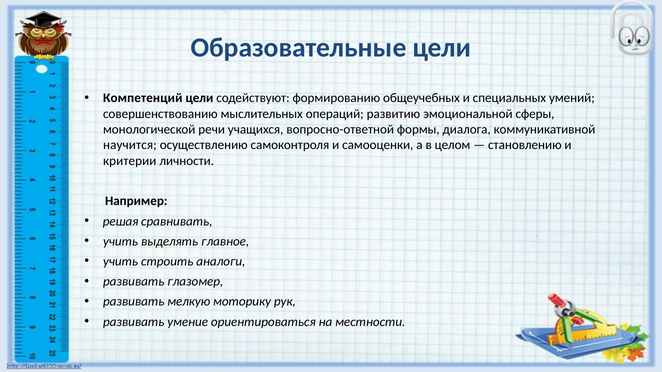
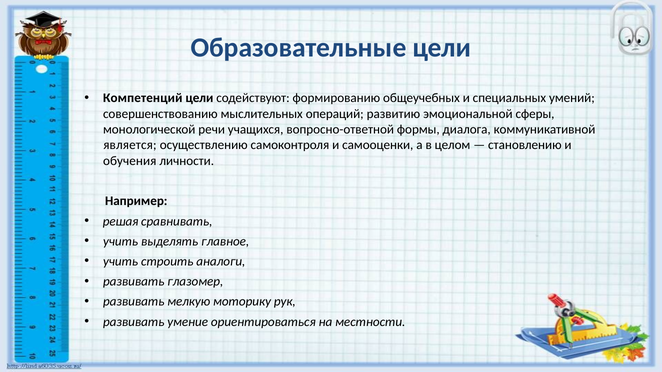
научится: научится -> является
критерии: критерии -> обучения
